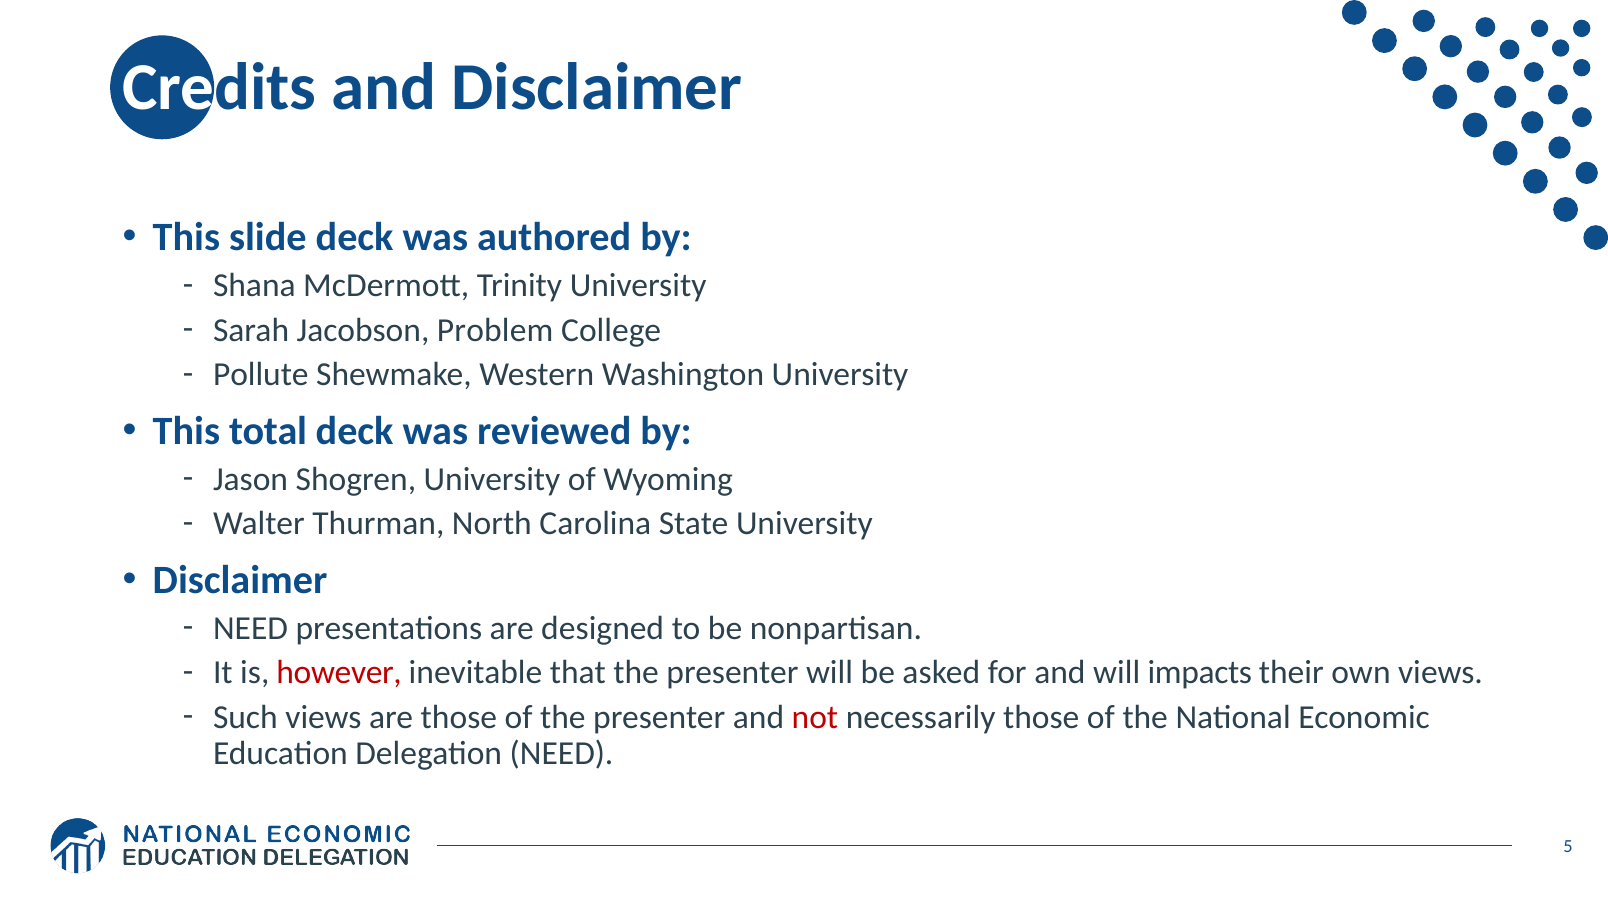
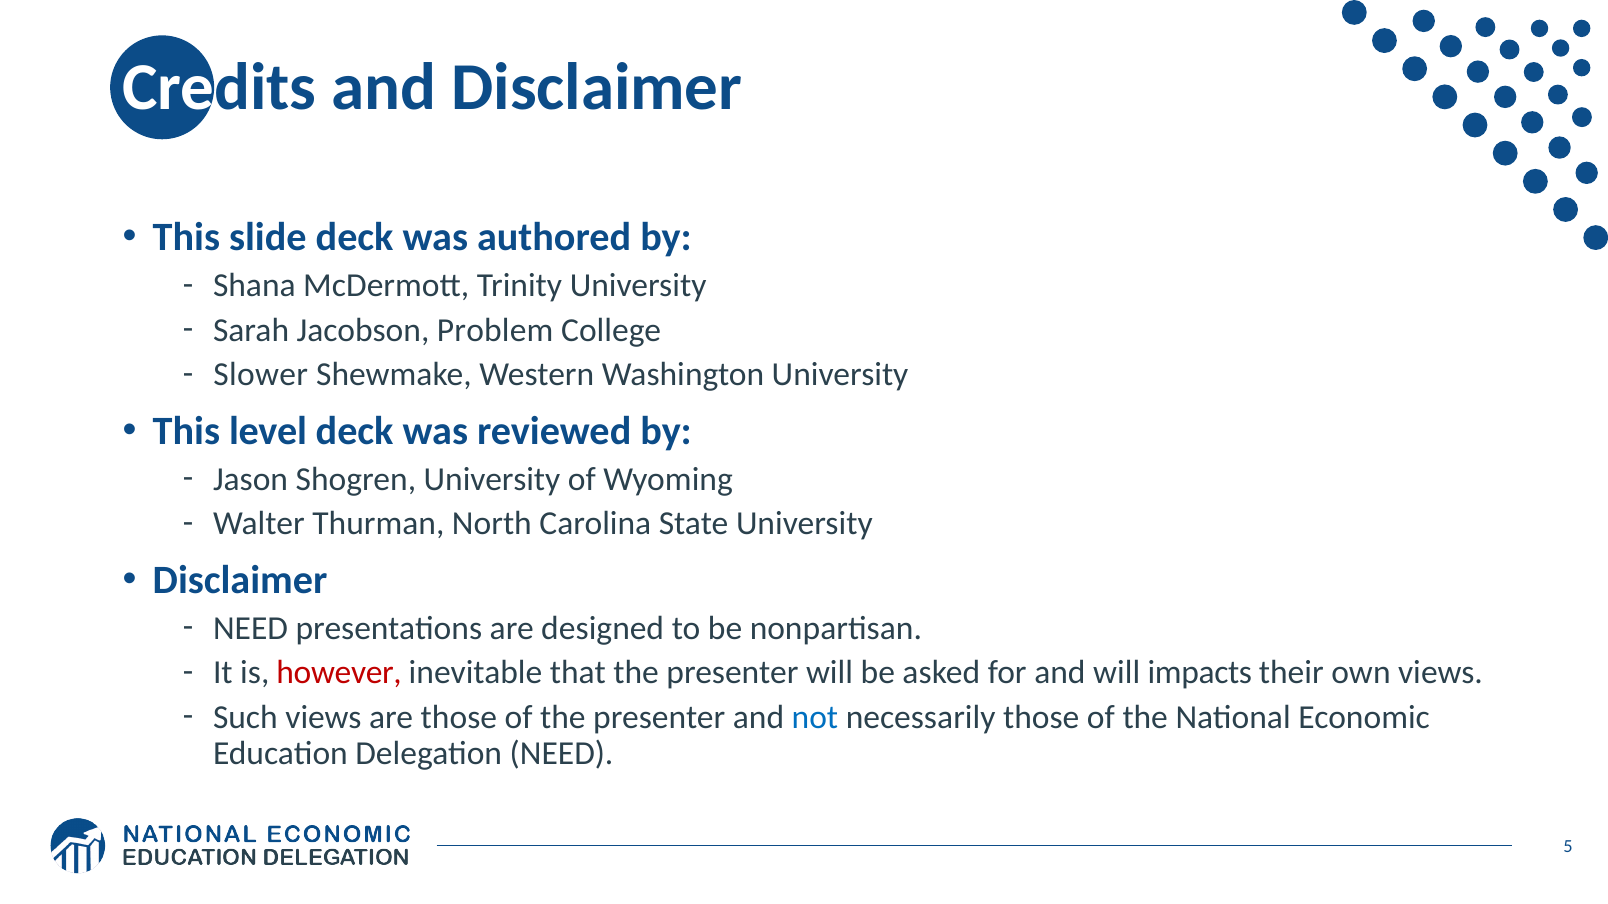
Pollute: Pollute -> Slower
total: total -> level
not colour: red -> blue
